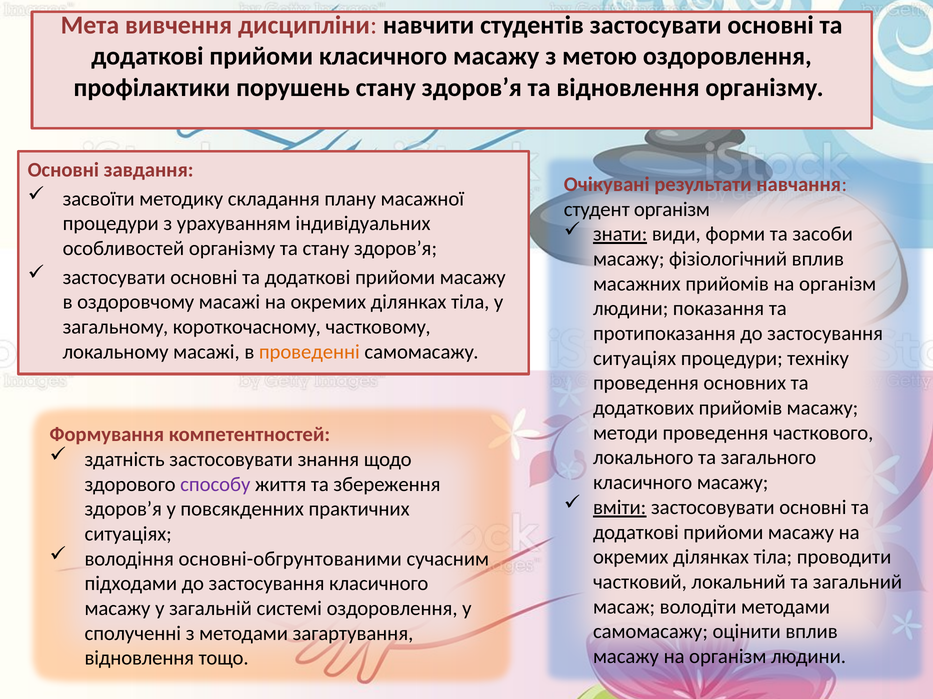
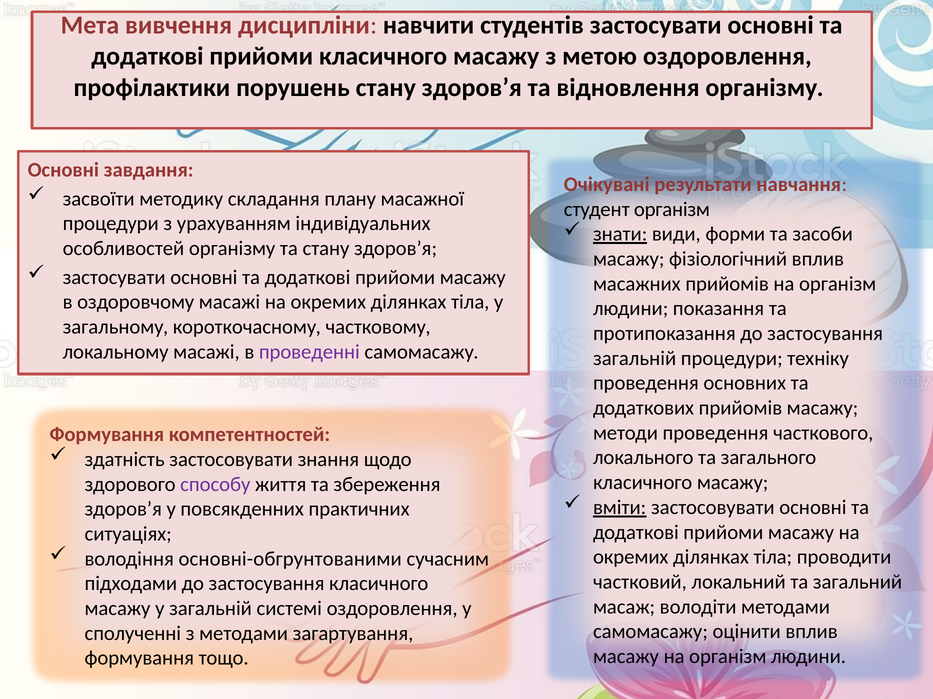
проведенні colour: orange -> purple
ситуаціях at (635, 359): ситуаціях -> загальній
відновлення at (139, 659): відновлення -> формування
